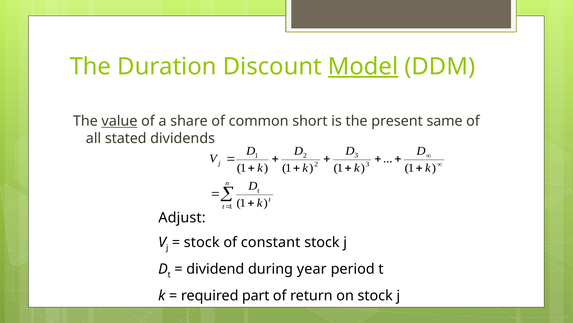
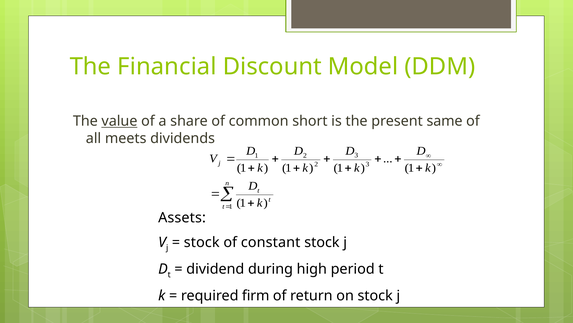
Duration: Duration -> Financial
Model underline: present -> none
stated: stated -> meets
Adjust: Adjust -> Assets
year: year -> high
part: part -> firm
